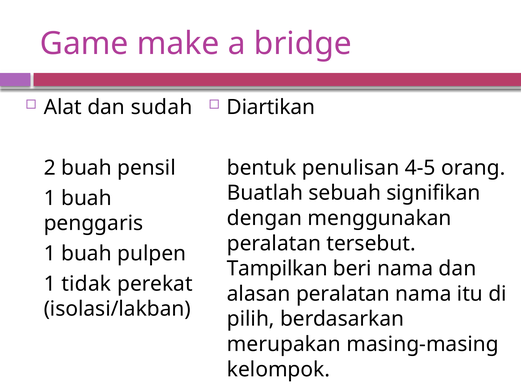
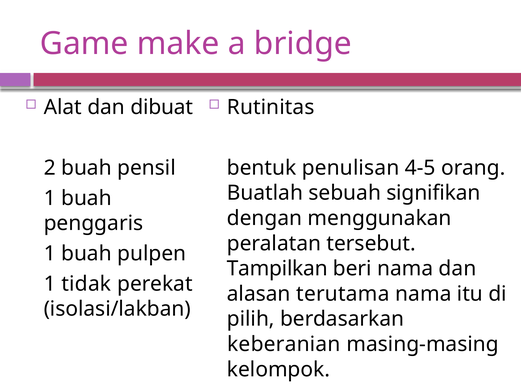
sudah: sudah -> dibuat
Diartikan: Diartikan -> Rutinitas
alasan peralatan: peralatan -> terutama
merupakan: merupakan -> keberanian
